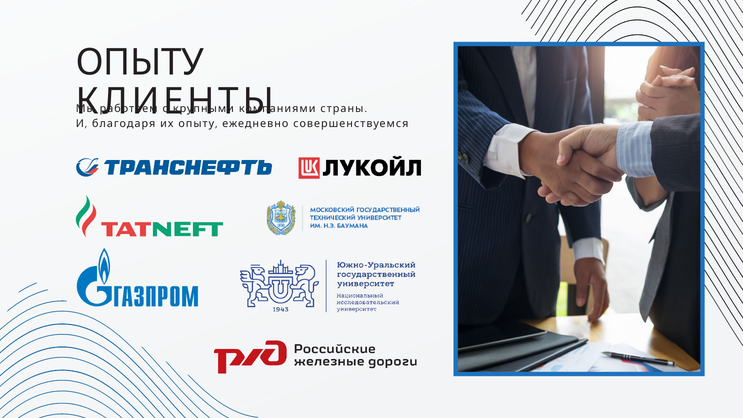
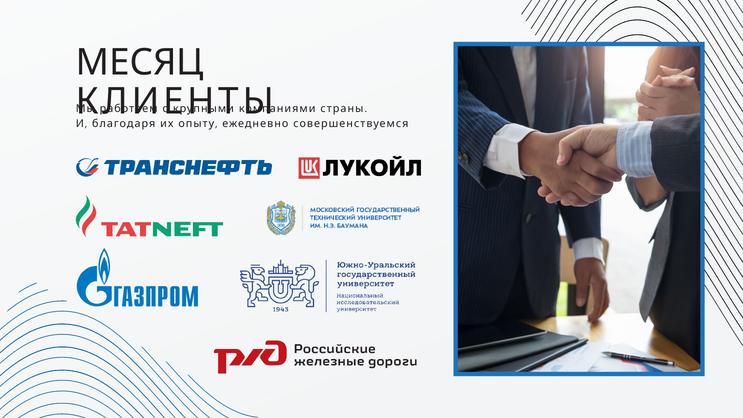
ОПЫТУ at (140, 63): ОПЫТУ -> МЕСЯЦ
